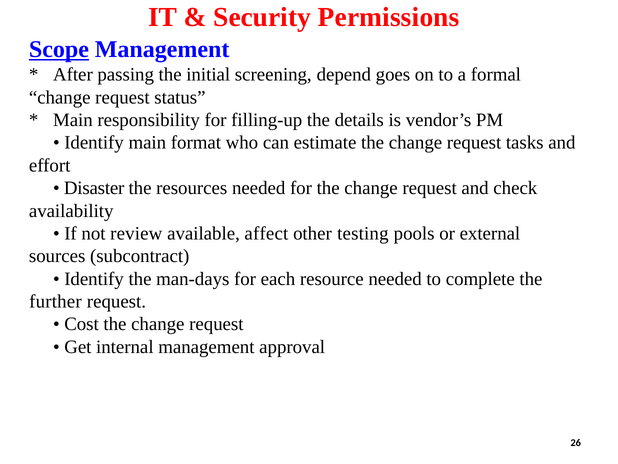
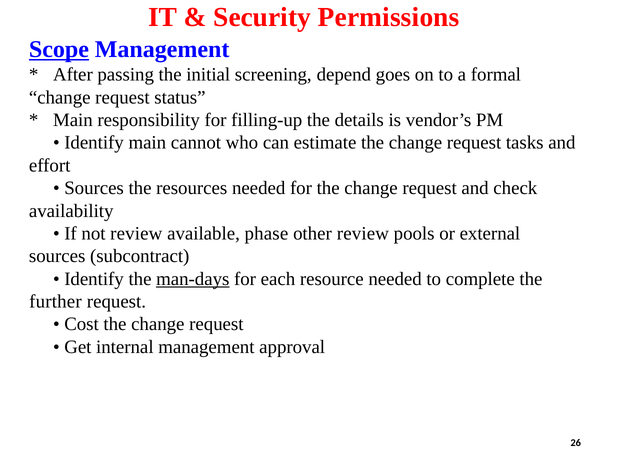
format: format -> cannot
Disaster at (94, 188): Disaster -> Sources
affect: affect -> phase
other testing: testing -> review
man-days underline: none -> present
